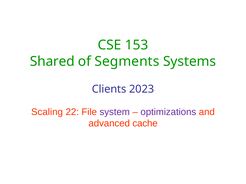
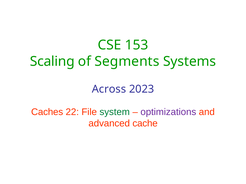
Shared: Shared -> Scaling
Clients: Clients -> Across
Scaling: Scaling -> Caches
system colour: purple -> green
